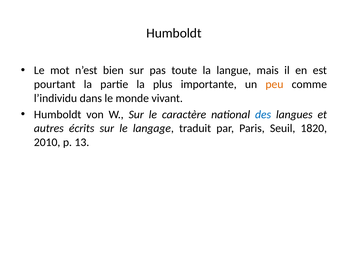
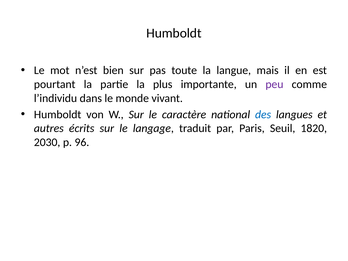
peu colour: orange -> purple
2010: 2010 -> 2030
13: 13 -> 96
